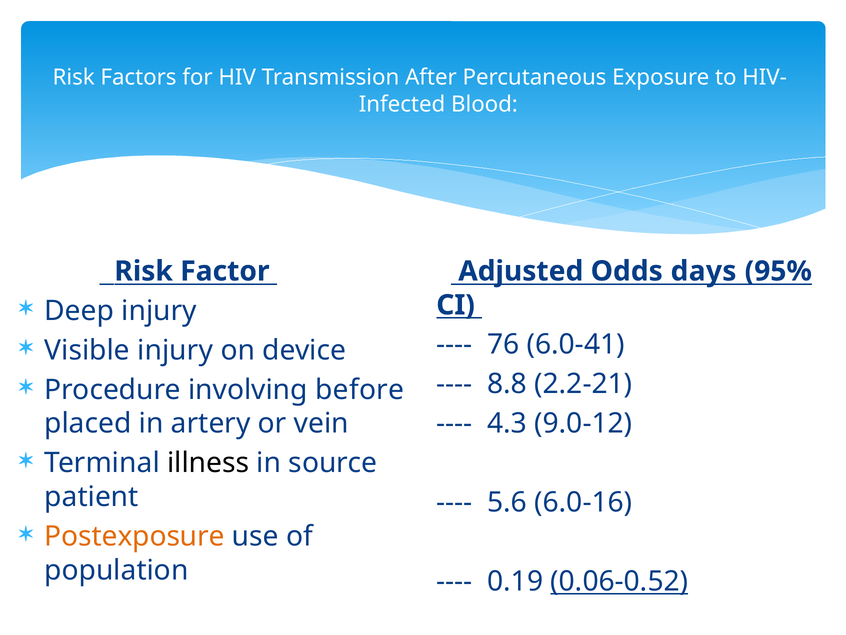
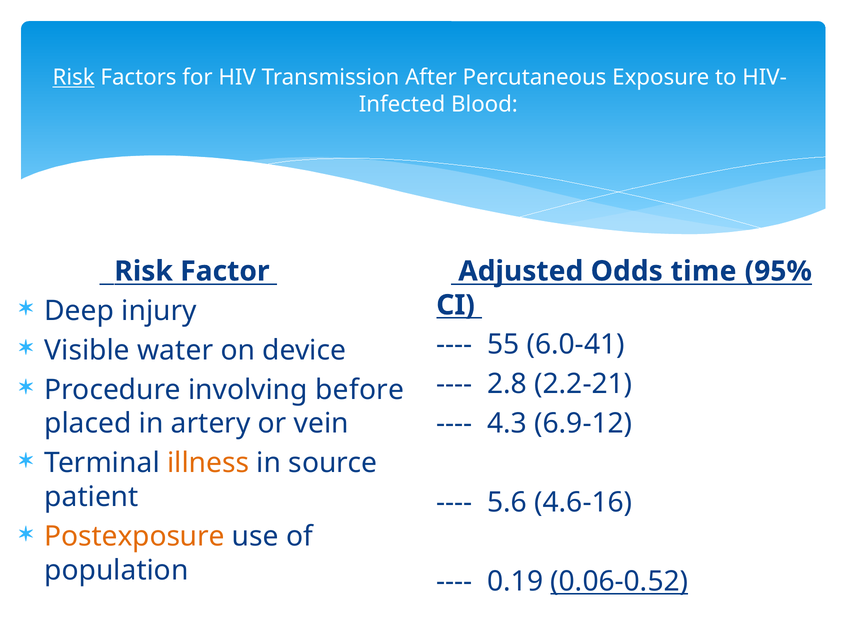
Risk at (74, 77) underline: none -> present
days: days -> time
Visible injury: injury -> water
76: 76 -> 55
8.8: 8.8 -> 2.8
9.0-12: 9.0-12 -> 6.9-12
illness colour: black -> orange
6.0-16: 6.0-16 -> 4.6-16
